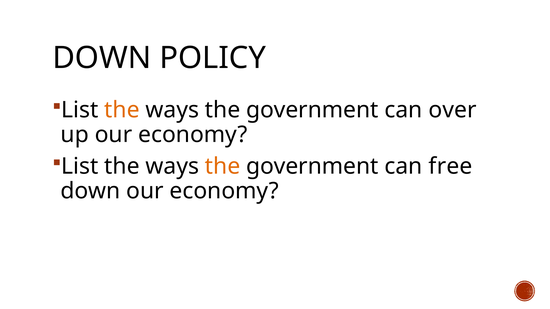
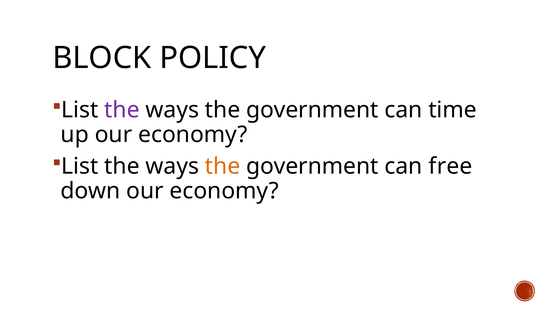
DOWN at (102, 58): DOWN -> BLOCK
the at (122, 110) colour: orange -> purple
over: over -> time
